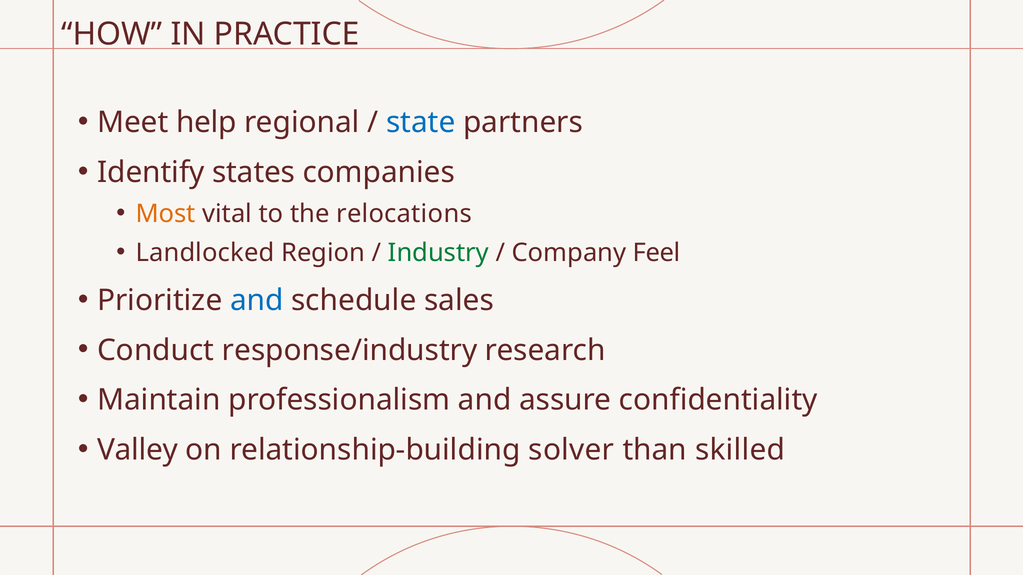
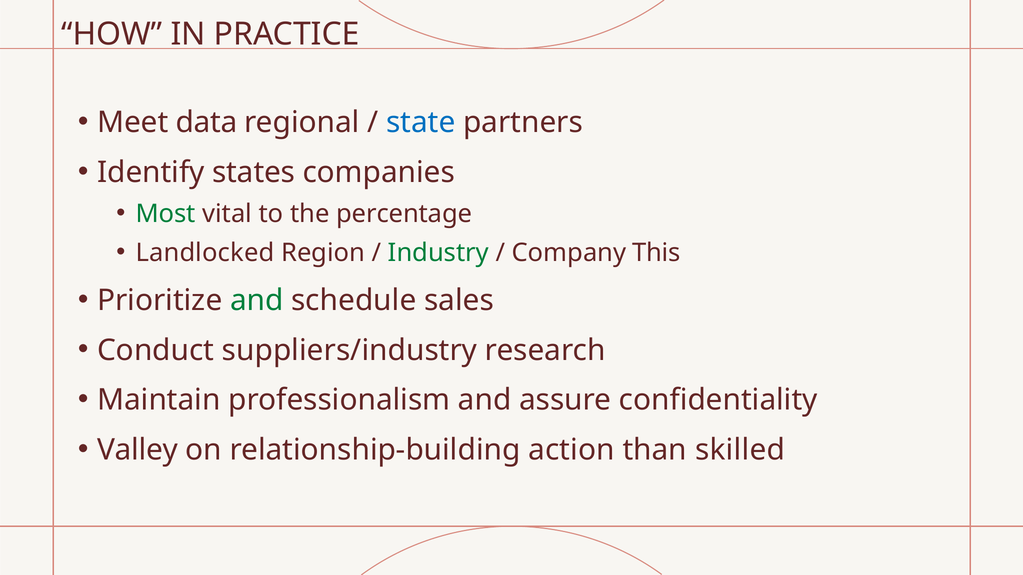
help: help -> data
Most colour: orange -> green
relocations: relocations -> percentage
Feel: Feel -> This
and at (257, 301) colour: blue -> green
response/industry: response/industry -> suppliers/industry
solver: solver -> action
